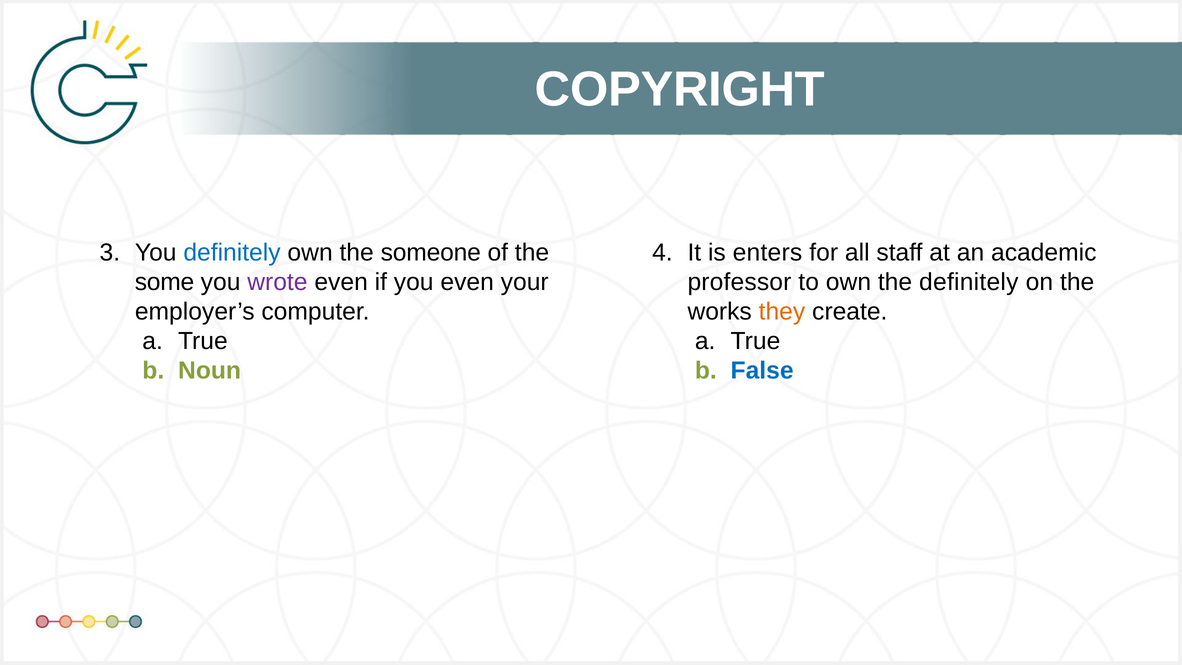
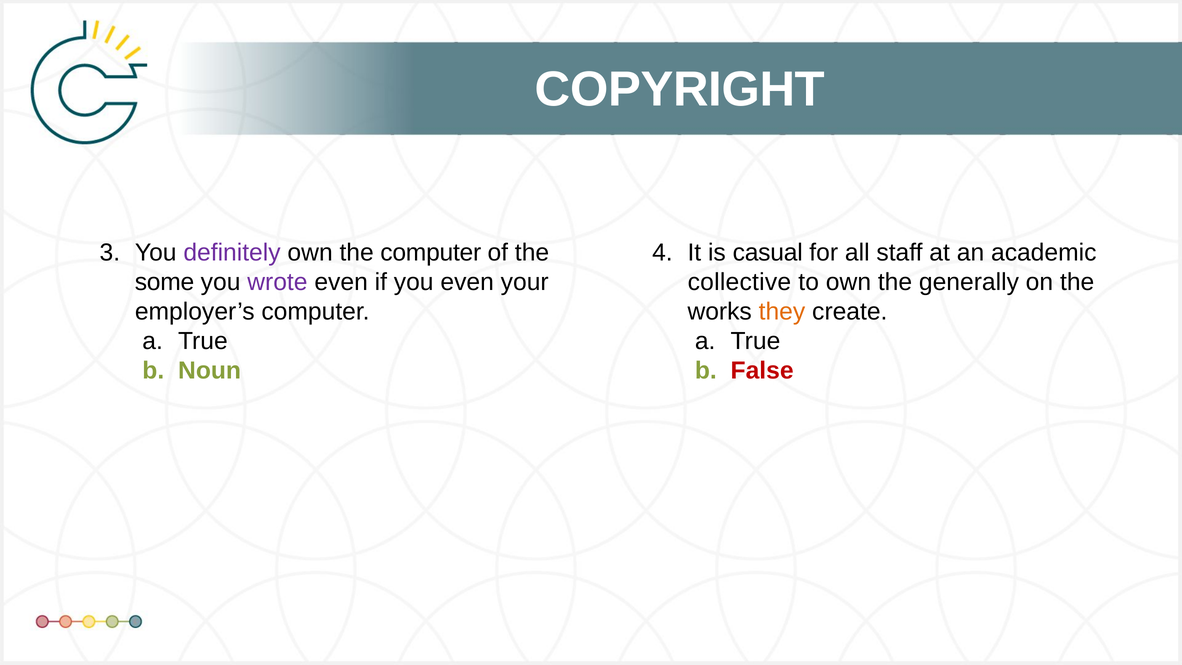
definitely at (232, 252) colour: blue -> purple
the someone: someone -> computer
enters: enters -> casual
professor: professor -> collective
the definitely: definitely -> generally
False colour: blue -> red
